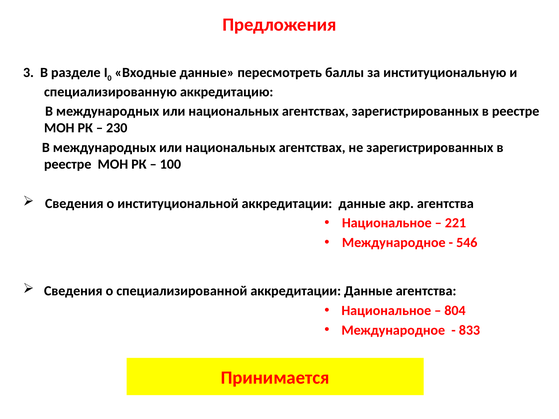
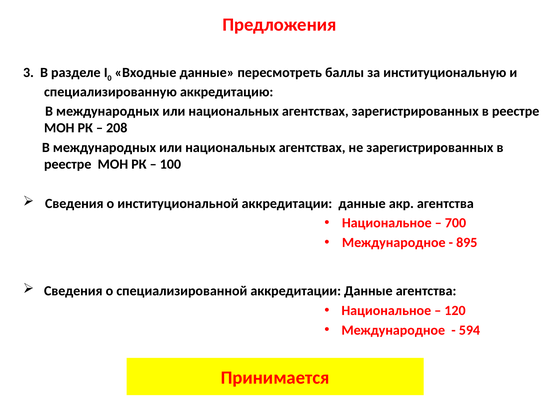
230: 230 -> 208
221: 221 -> 700
546: 546 -> 895
804: 804 -> 120
833: 833 -> 594
